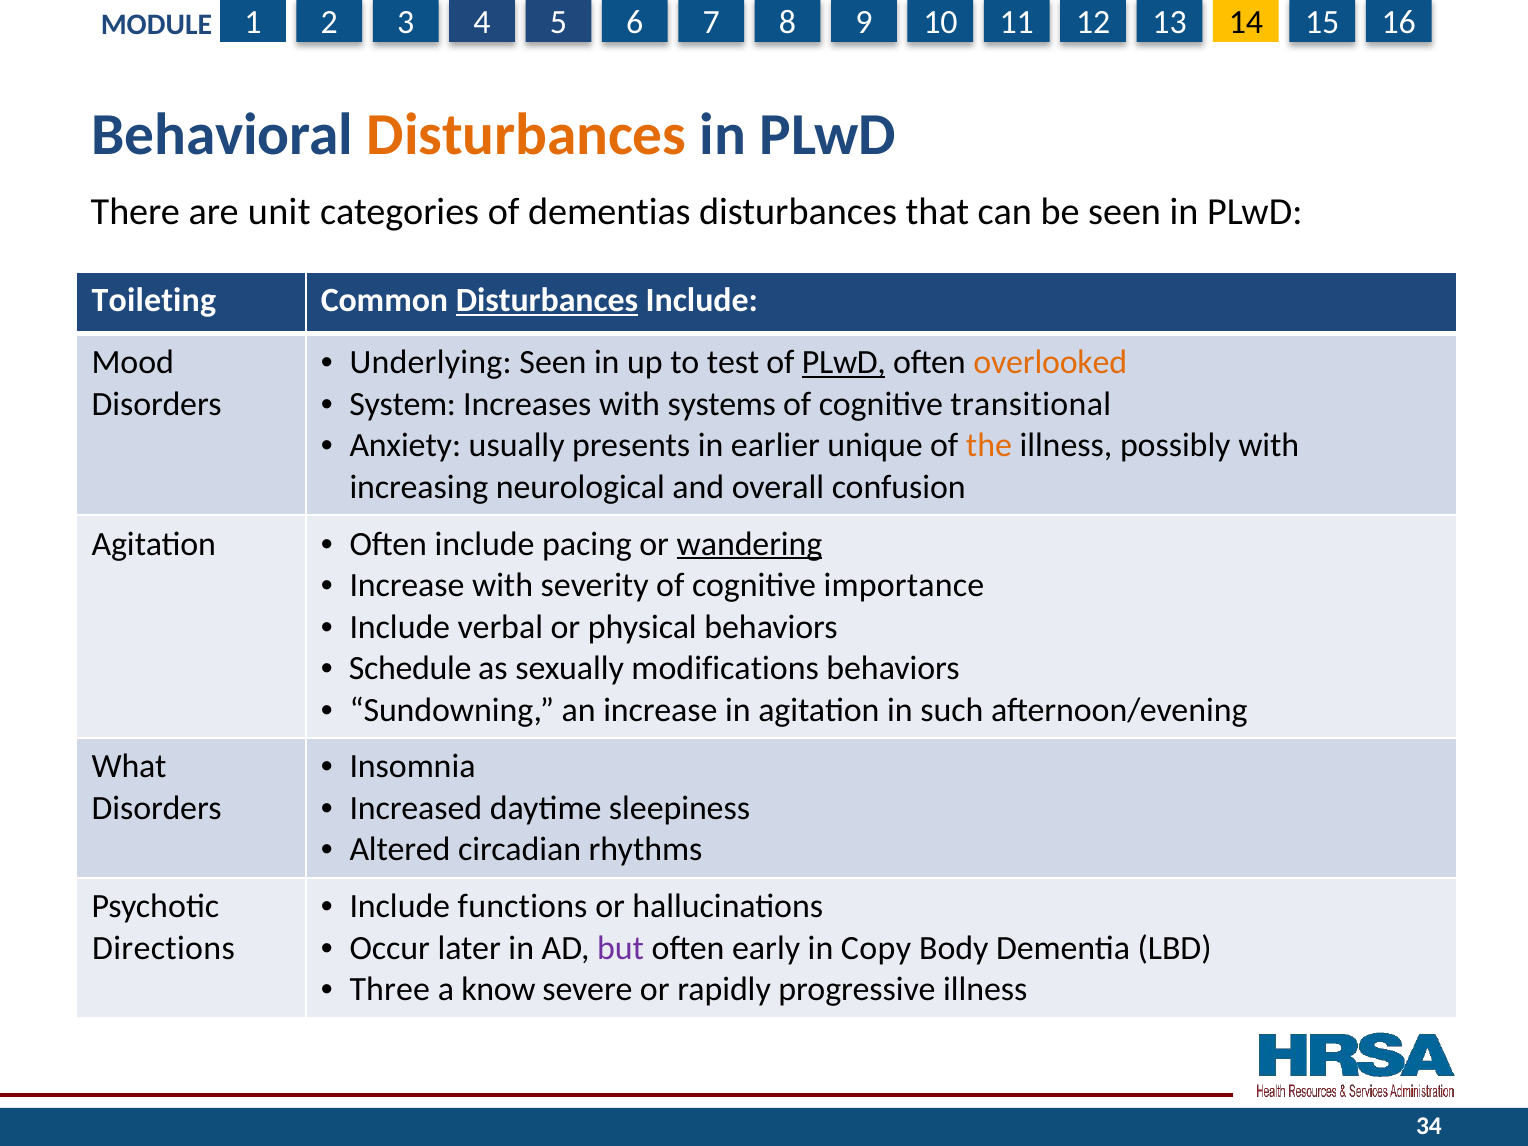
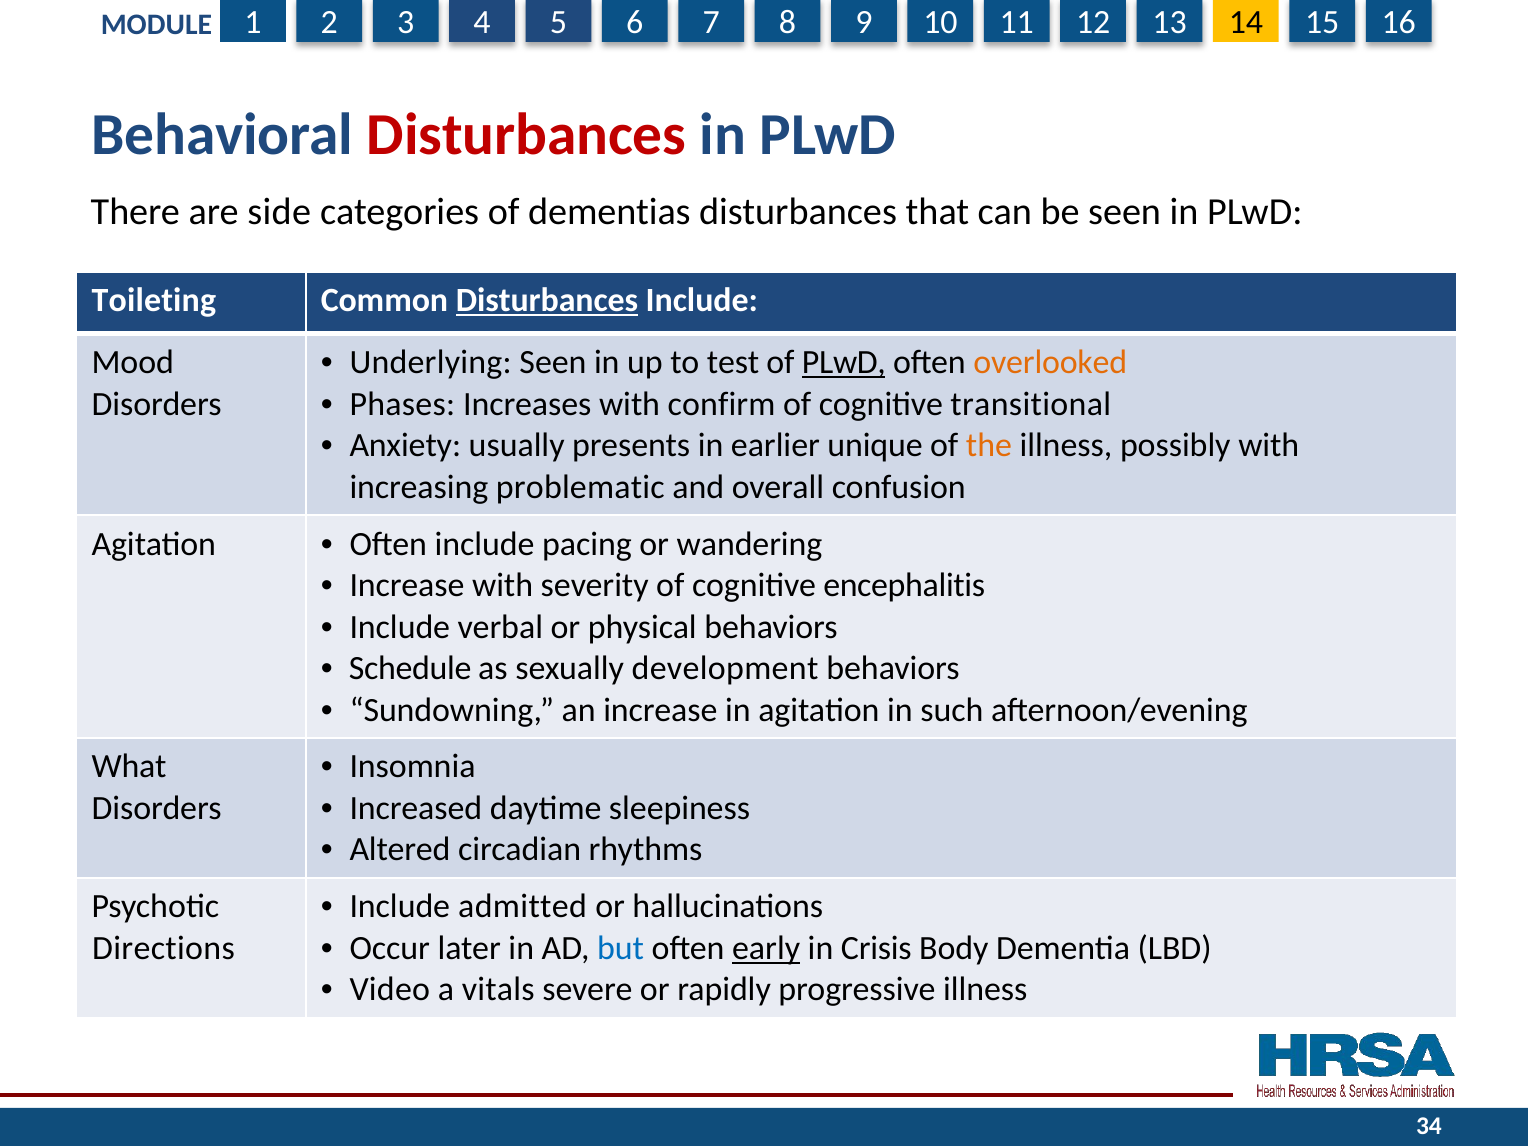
Disturbances at (527, 135) colour: orange -> red
unit: unit -> side
System: System -> Phases
systems: systems -> confirm
neurological: neurological -> problematic
wandering underline: present -> none
importance: importance -> encephalitis
modifications: modifications -> development
functions: functions -> admitted
but colour: purple -> blue
early underline: none -> present
Copy: Copy -> Crisis
Three: Three -> Video
know: know -> vitals
